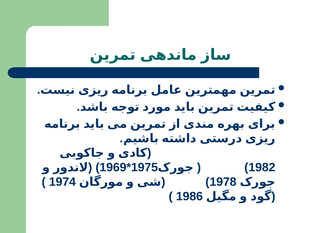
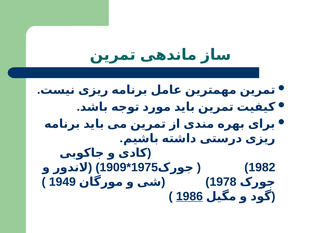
1969: 1969 -> 1909
1974: 1974 -> 1949
1986 underline: none -> present
